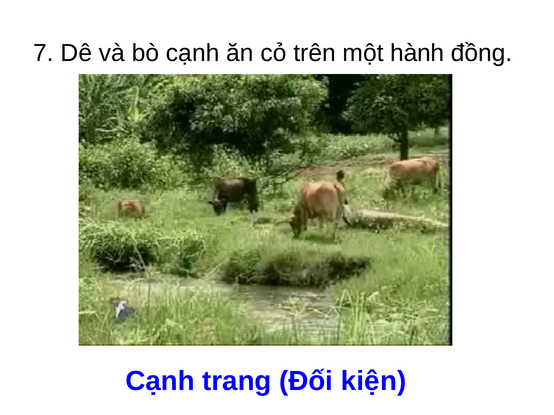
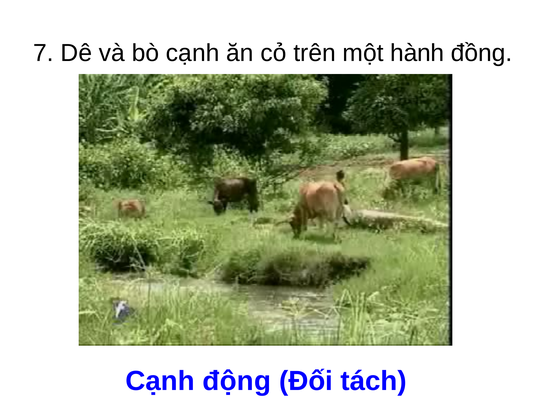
trang: trang -> động
kiện: kiện -> tách
